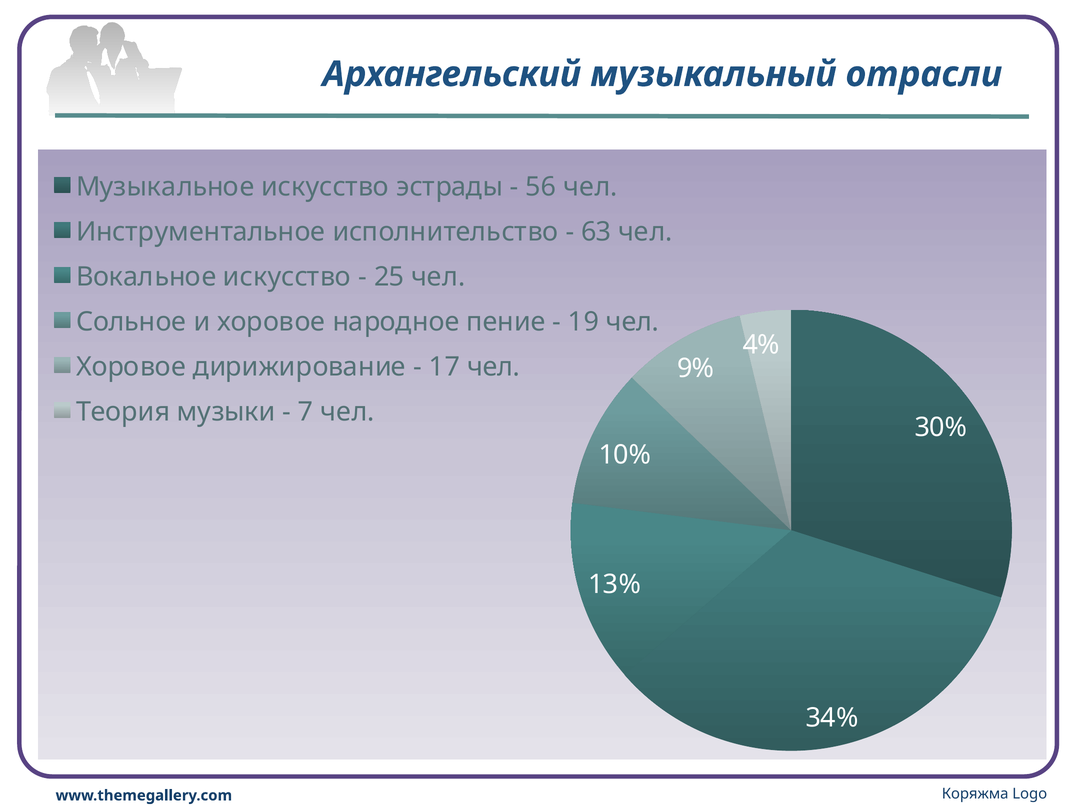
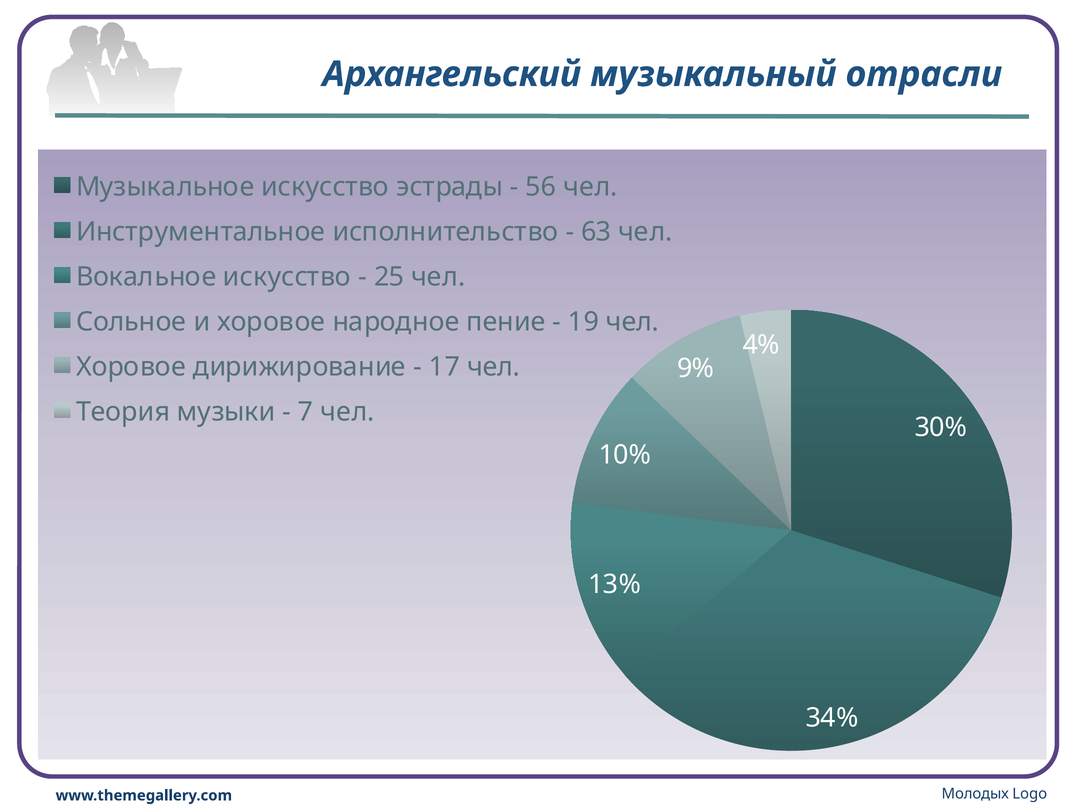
Коряжма: Коряжма -> Молодых
